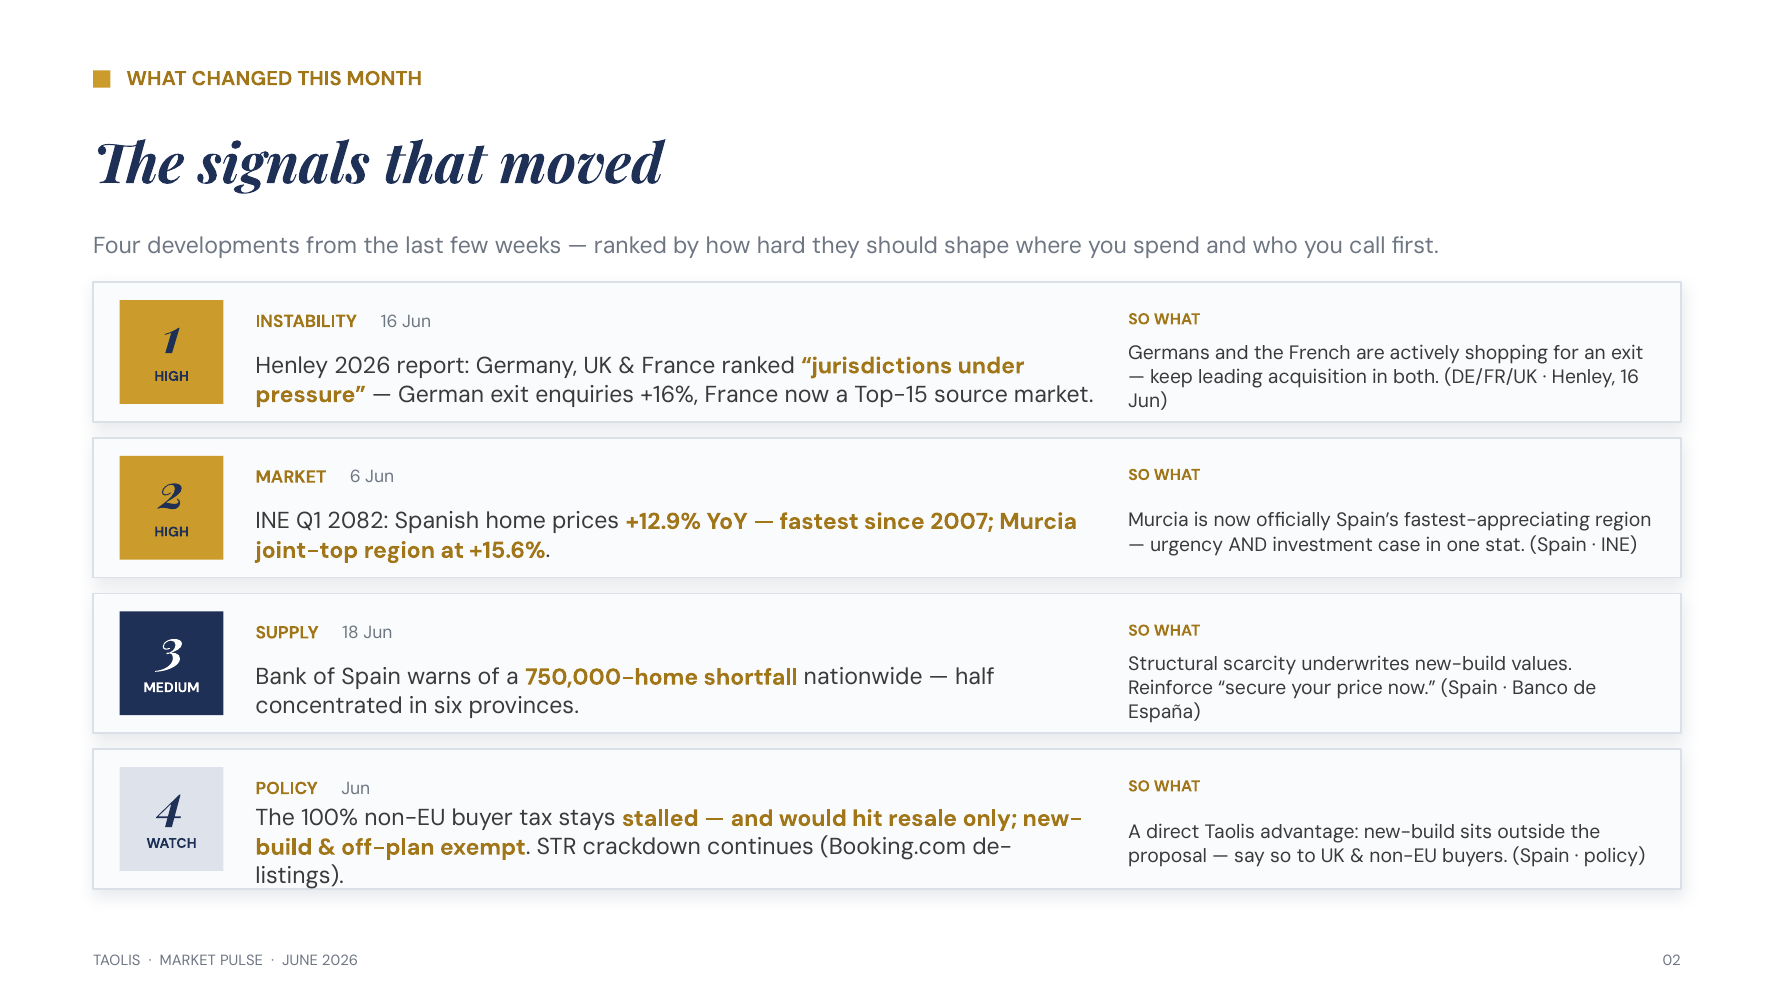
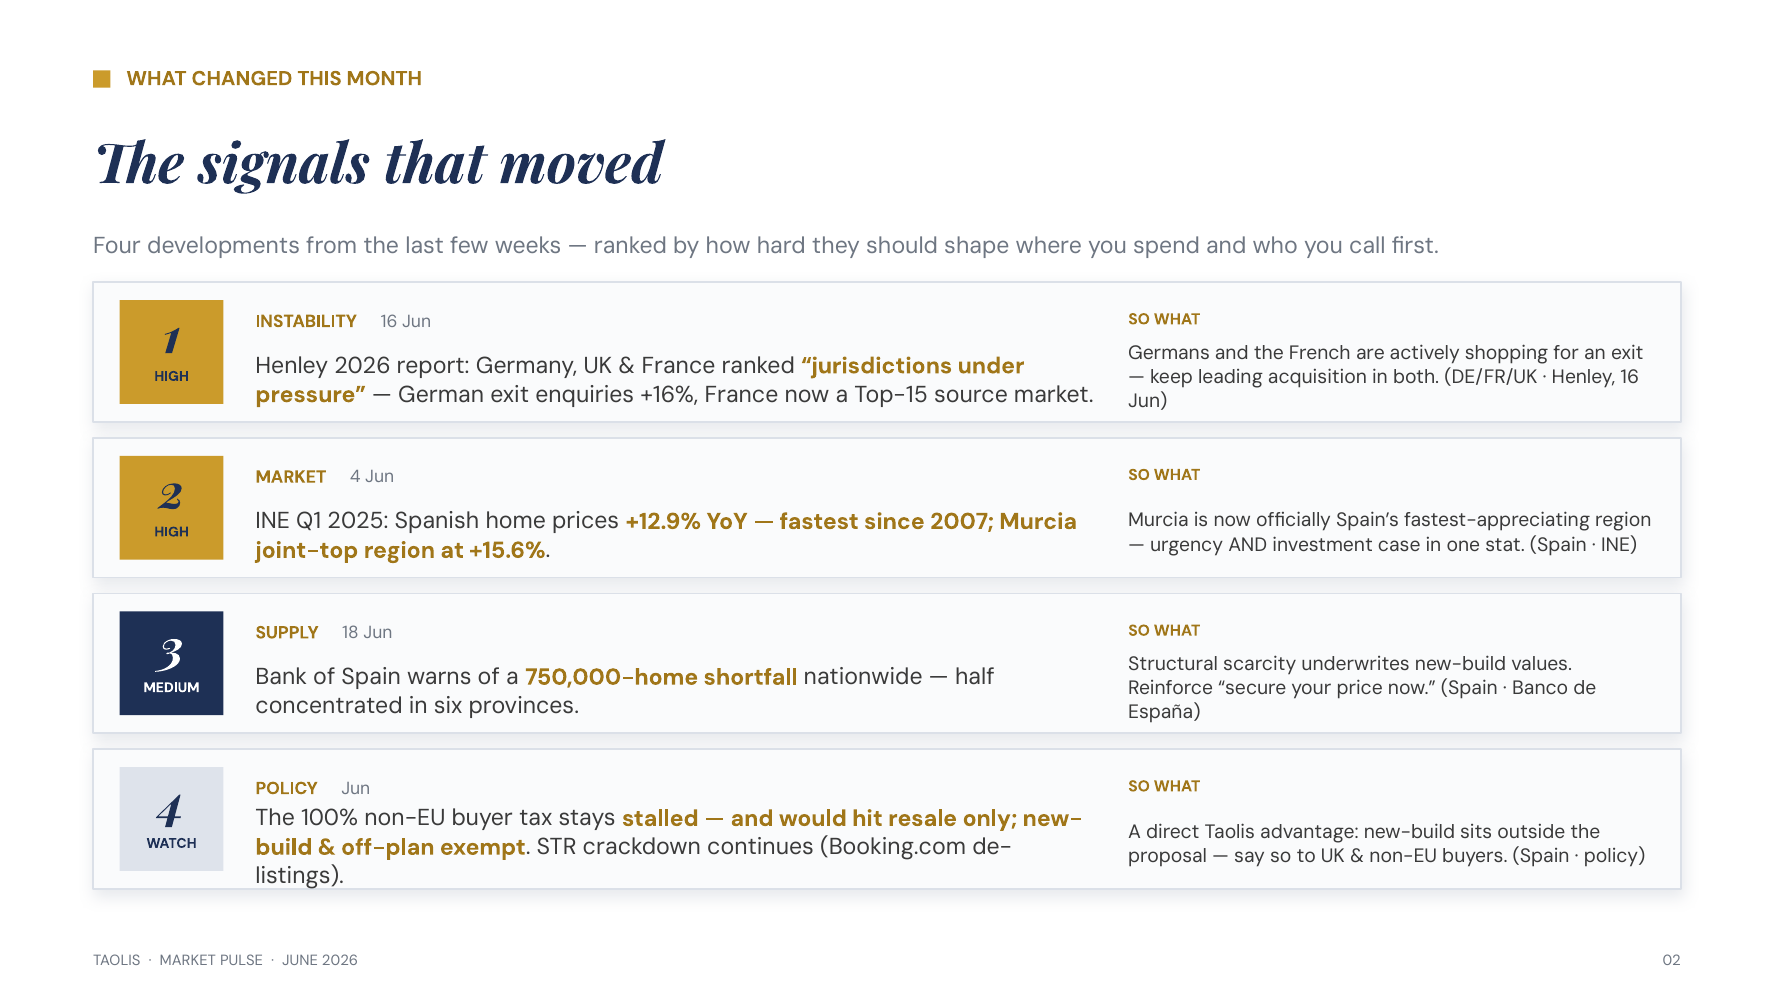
MARKET 6: 6 -> 4
2082: 2082 -> 2025
